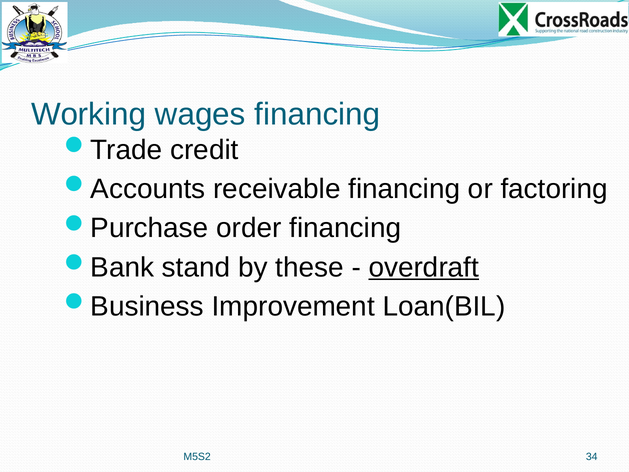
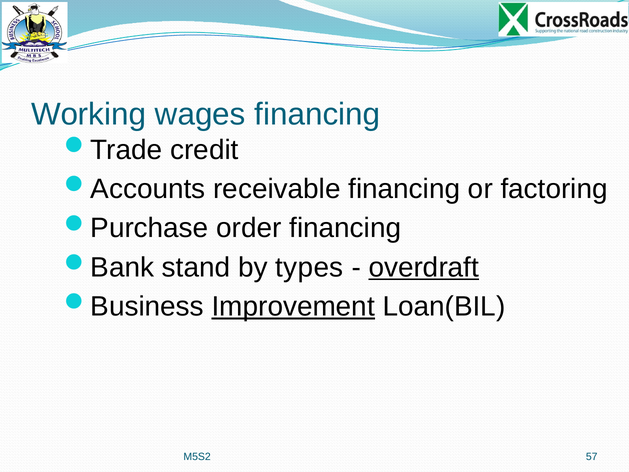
these: these -> types
Improvement underline: none -> present
34: 34 -> 57
